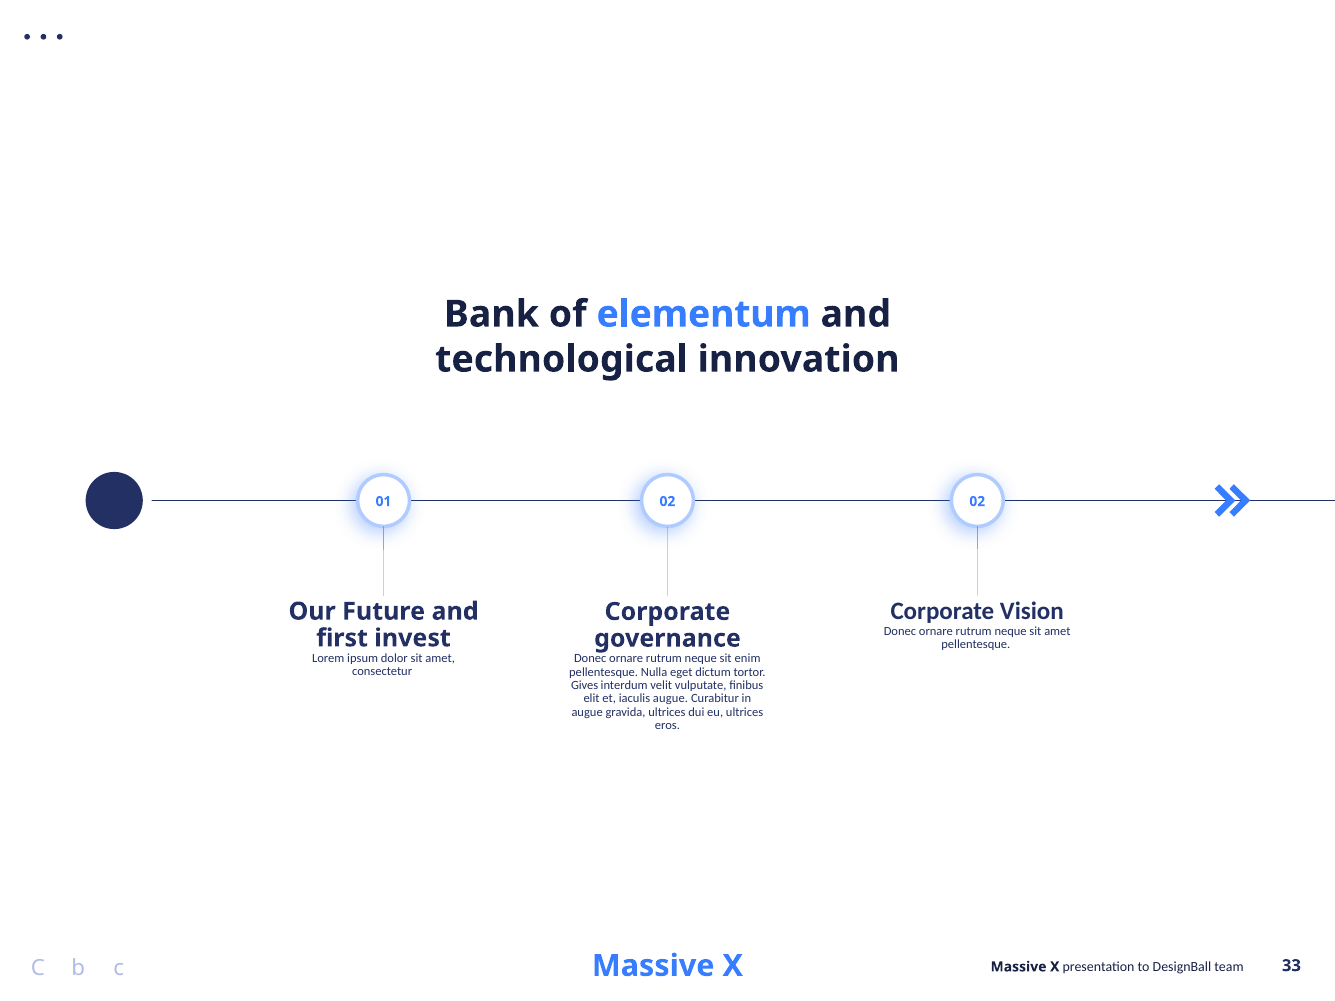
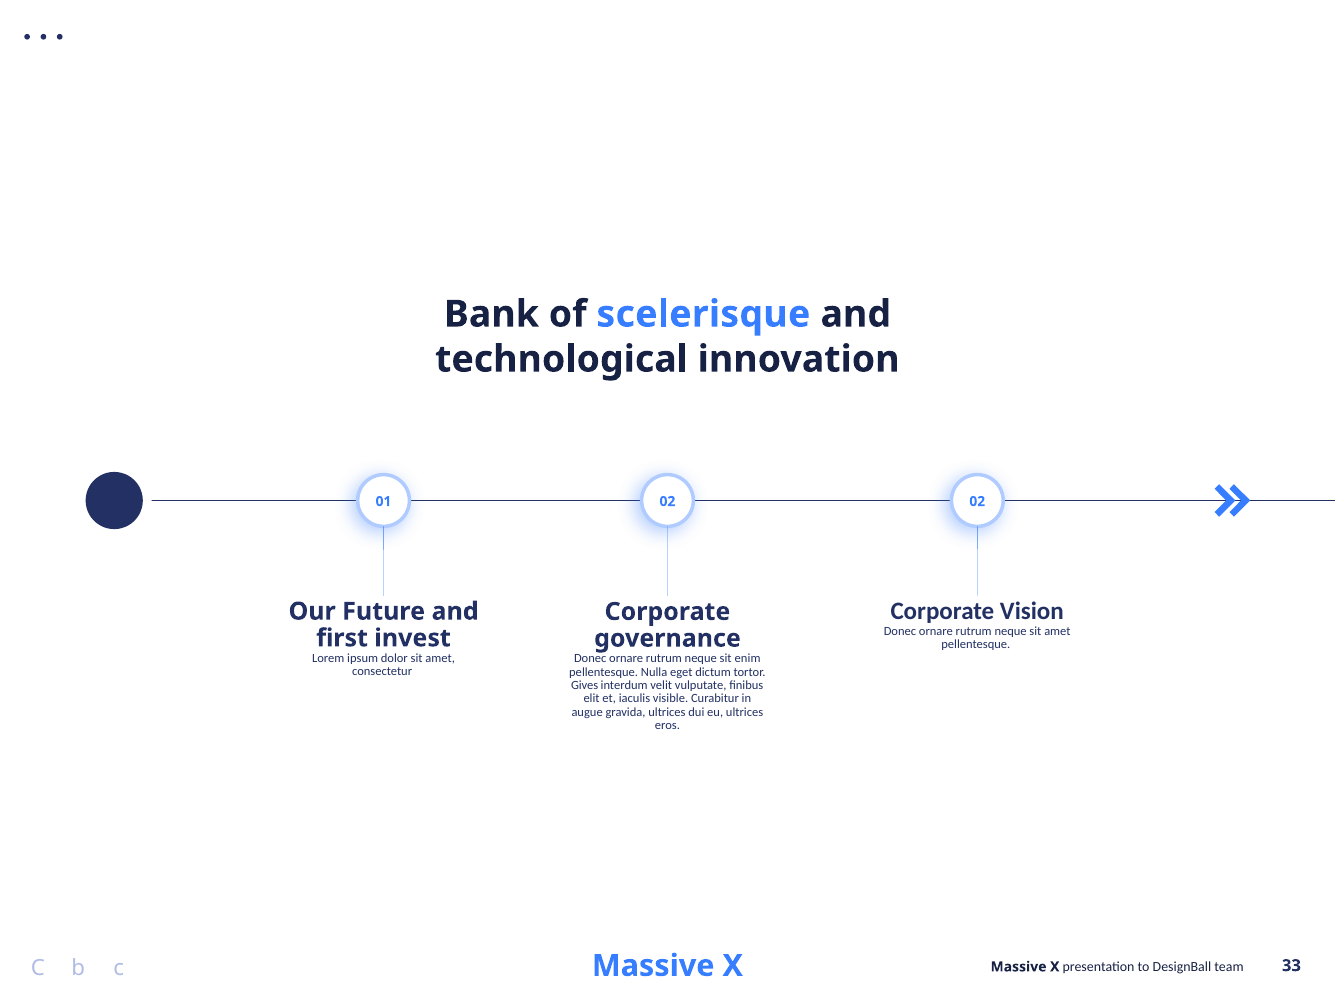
elementum: elementum -> scelerisque
iaculis augue: augue -> visible
